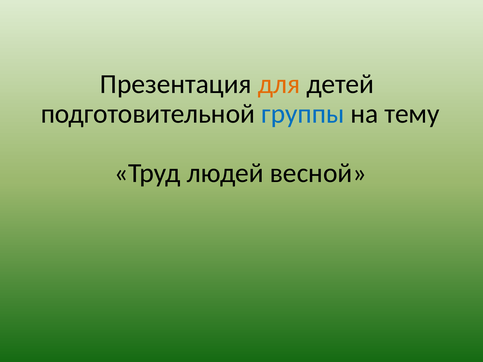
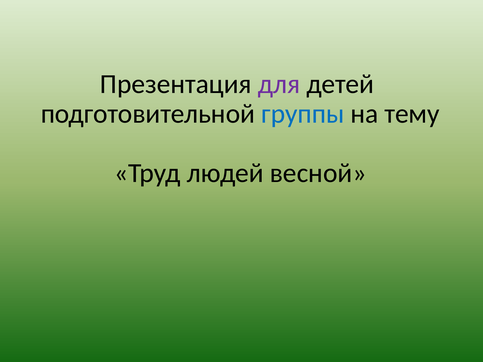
для colour: orange -> purple
